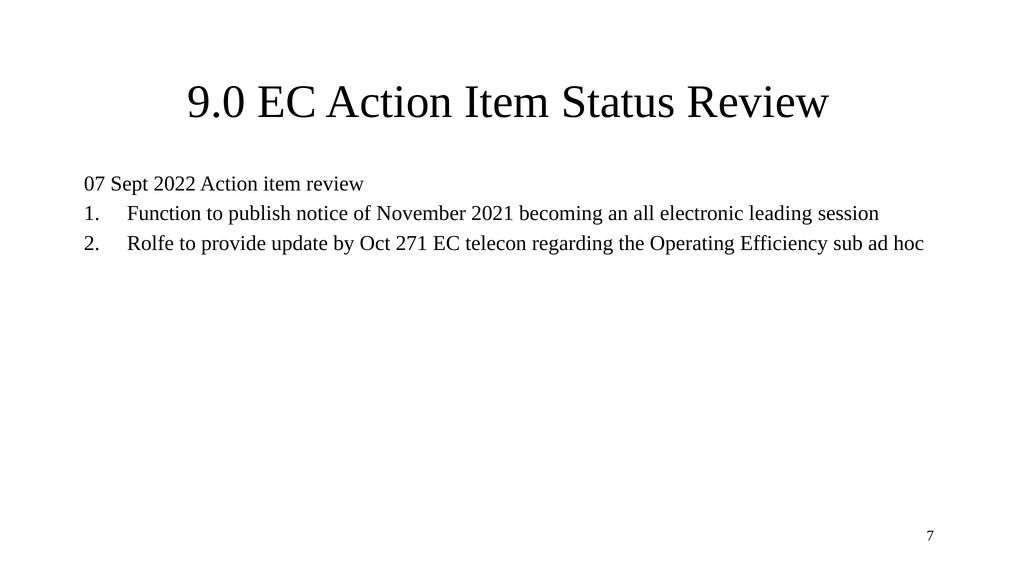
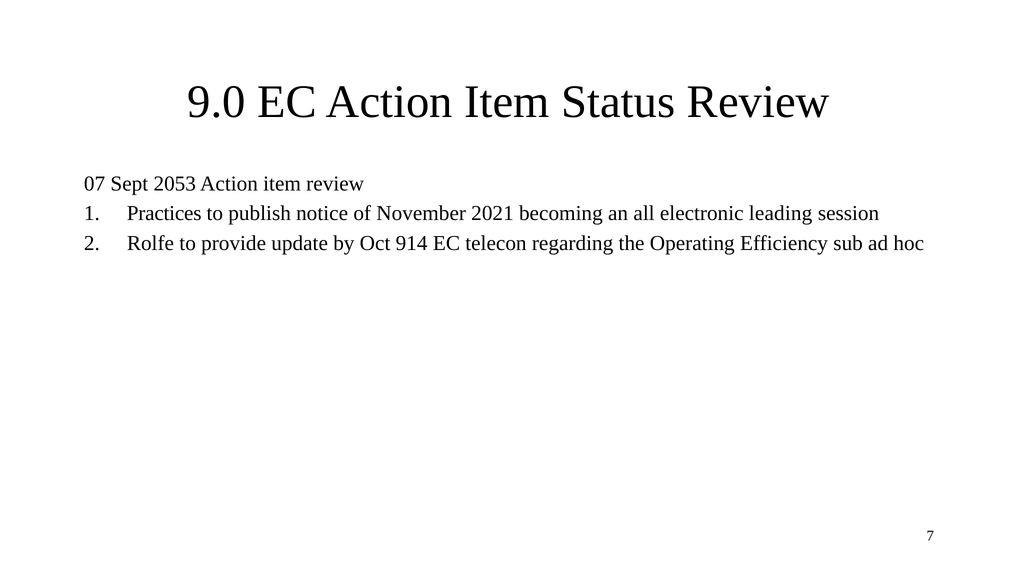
2022: 2022 -> 2053
Function: Function -> Practices
271: 271 -> 914
